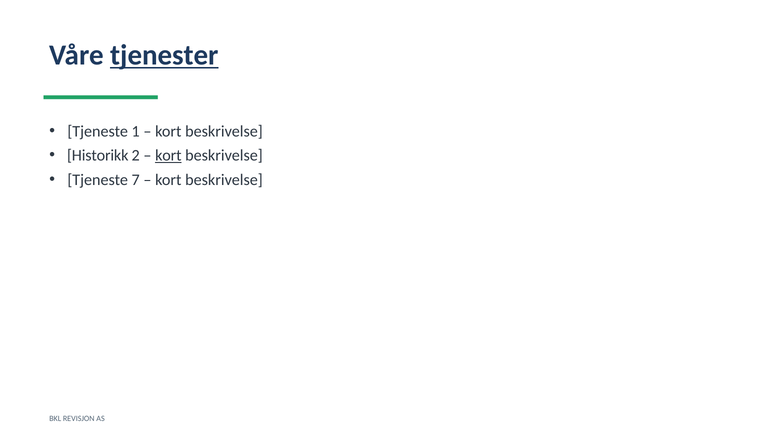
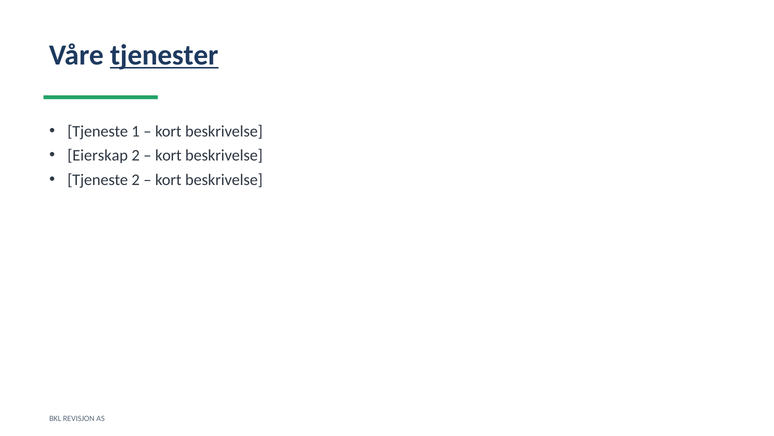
Historikk: Historikk -> Eierskap
kort at (168, 155) underline: present -> none
Tjeneste 7: 7 -> 2
